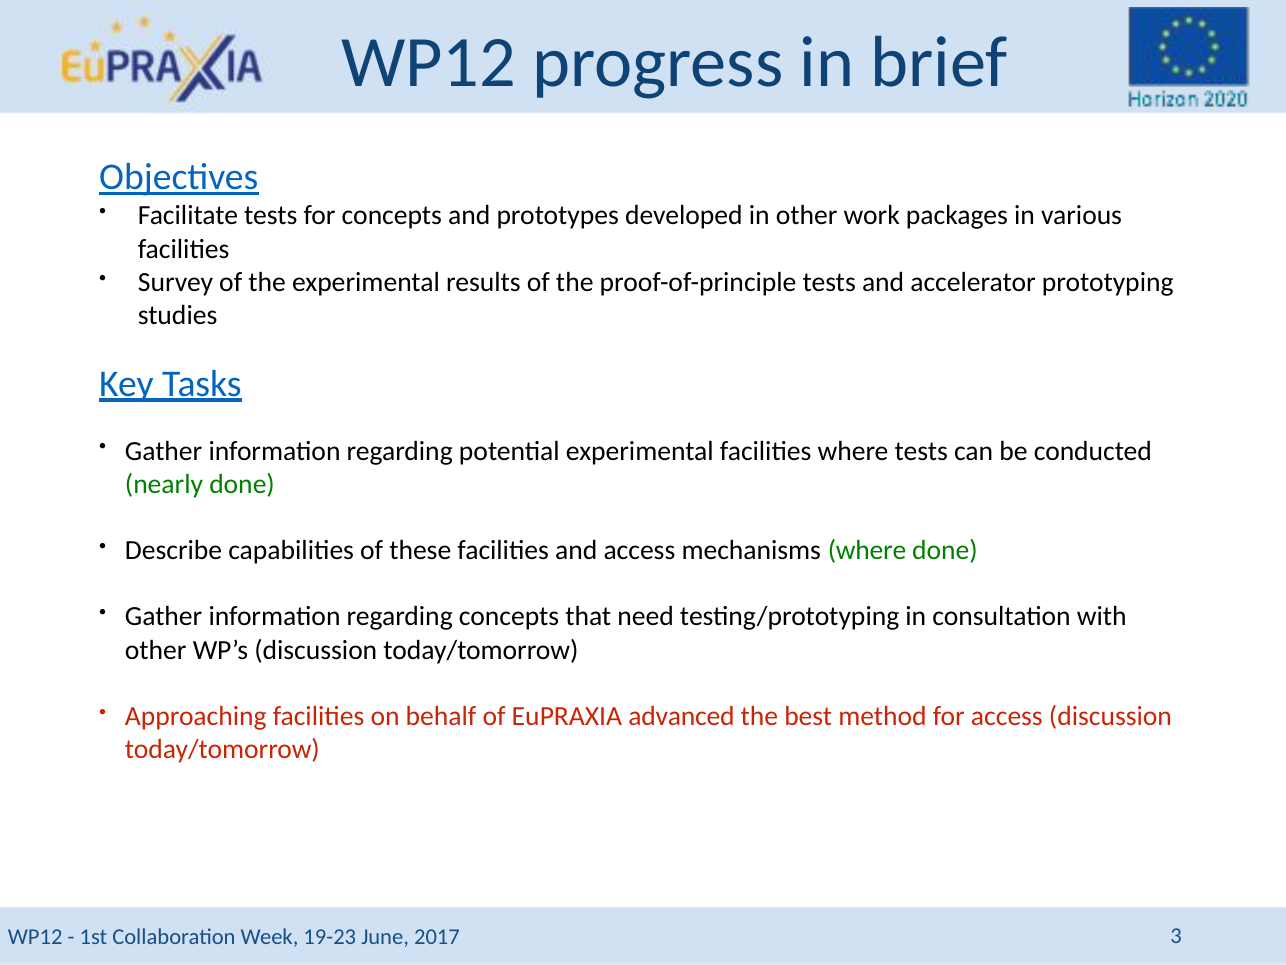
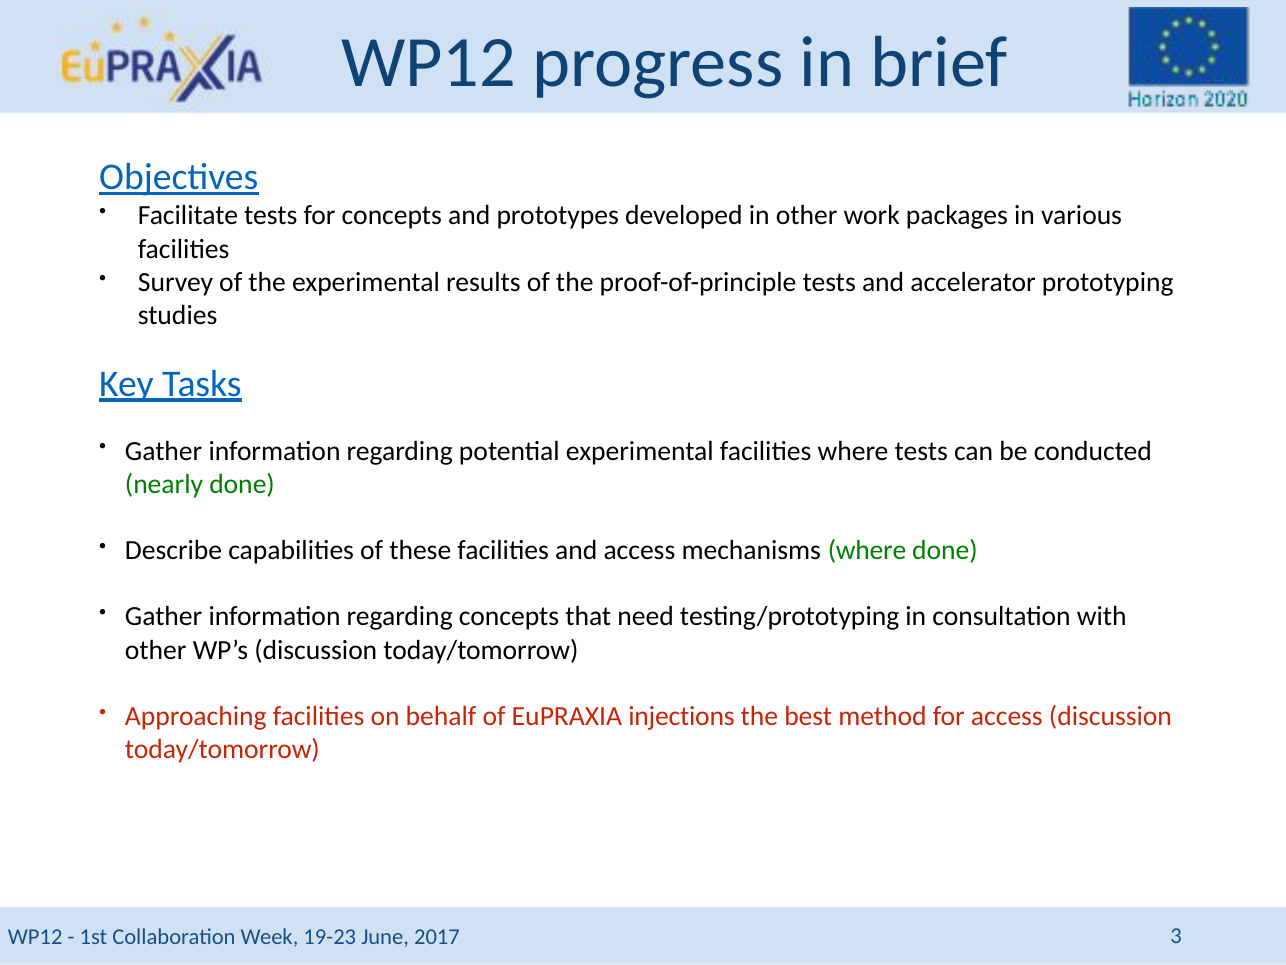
advanced: advanced -> injections
